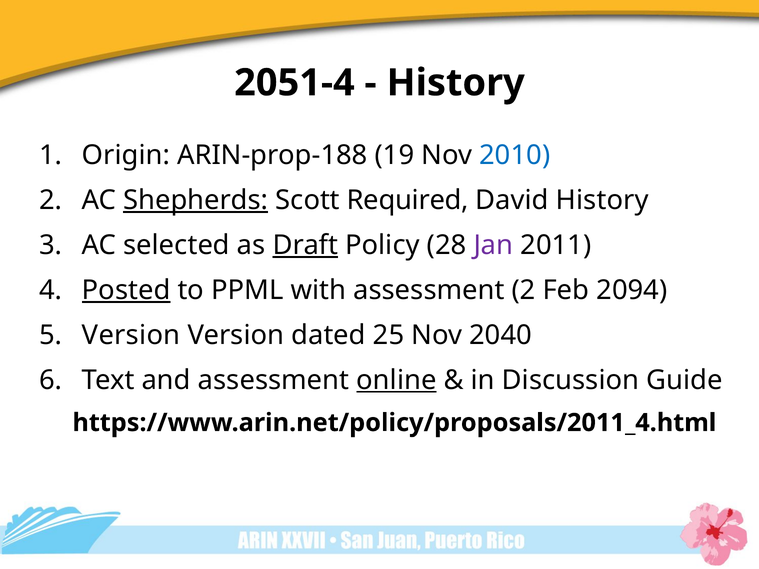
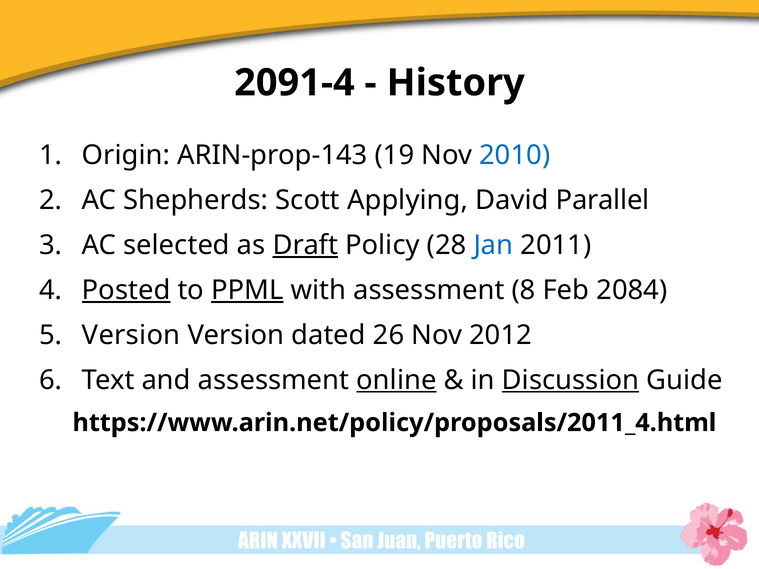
2051-4: 2051-4 -> 2091-4
ARIN-prop-188: ARIN-prop-188 -> ARIN-prop-143
Shepherds underline: present -> none
Required: Required -> Applying
David History: History -> Parallel
Jan colour: purple -> blue
PPML underline: none -> present
assessment 2: 2 -> 8
2094: 2094 -> 2084
25: 25 -> 26
2040: 2040 -> 2012
Discussion underline: none -> present
